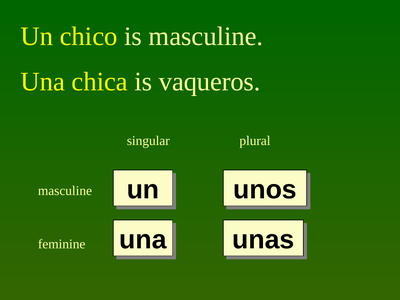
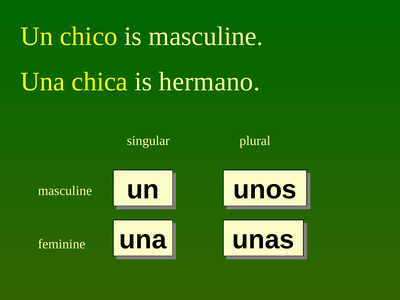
vaqueros: vaqueros -> hermano
